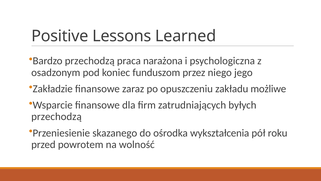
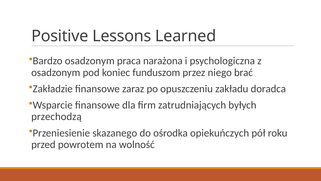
Bardzo przechodzą: przechodzą -> osadzonym
jego: jego -> brać
możliwe: możliwe -> doradca
wykształcenia: wykształcenia -> opiekuńczych
